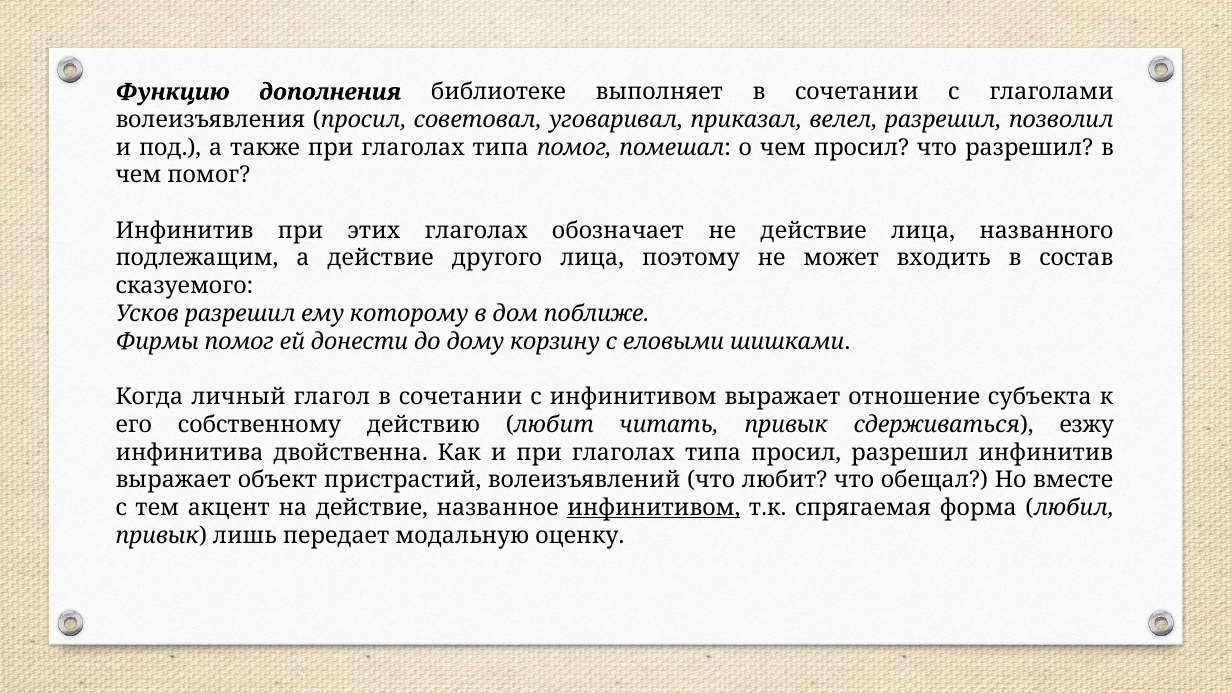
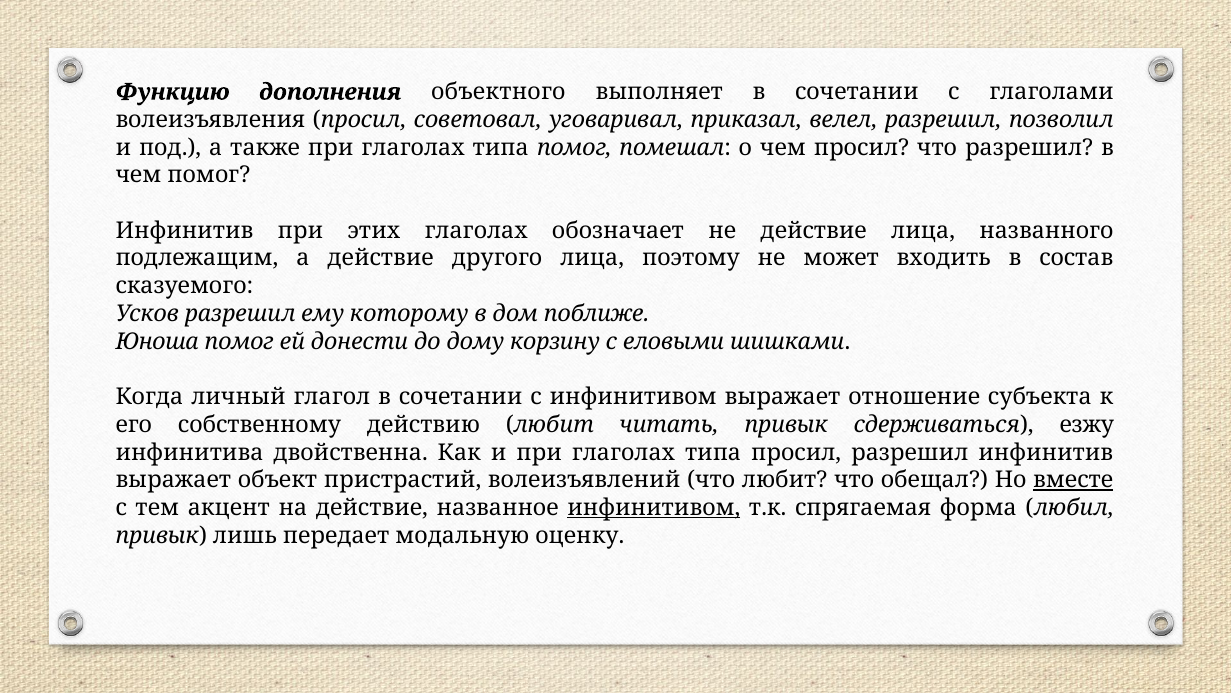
библиотеке: библиотеке -> объектного
Фирмы: Фирмы -> Юноша
вместе underline: none -> present
